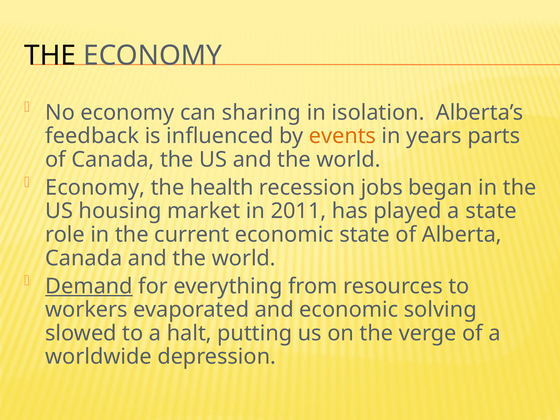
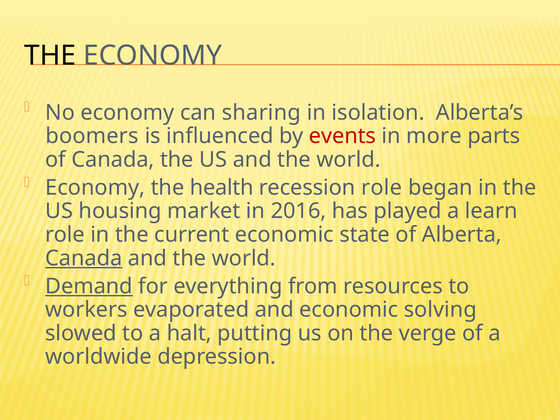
feedback: feedback -> boomers
events colour: orange -> red
years: years -> more
recession jobs: jobs -> role
2011: 2011 -> 2016
a state: state -> learn
Canada at (84, 258) underline: none -> present
